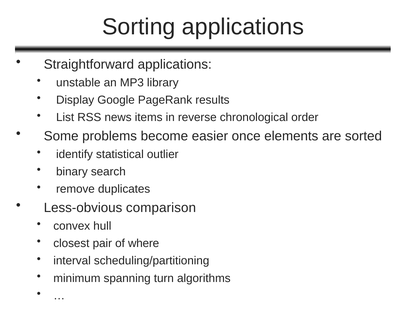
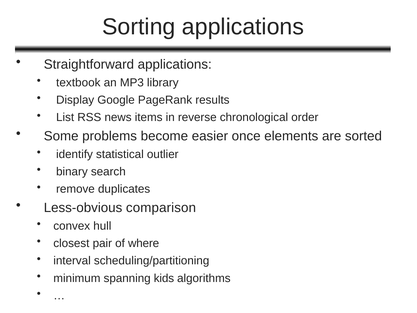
unstable: unstable -> textbook
turn: turn -> kids
